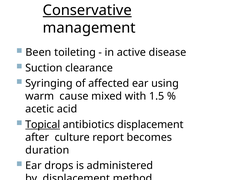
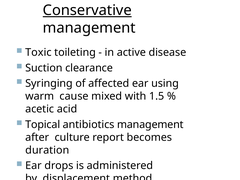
Been: Been -> Toxic
Topical underline: present -> none
antibiotics displacement: displacement -> management
